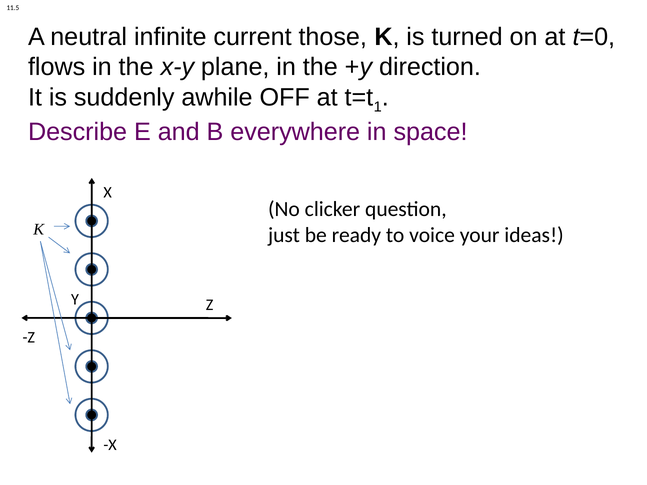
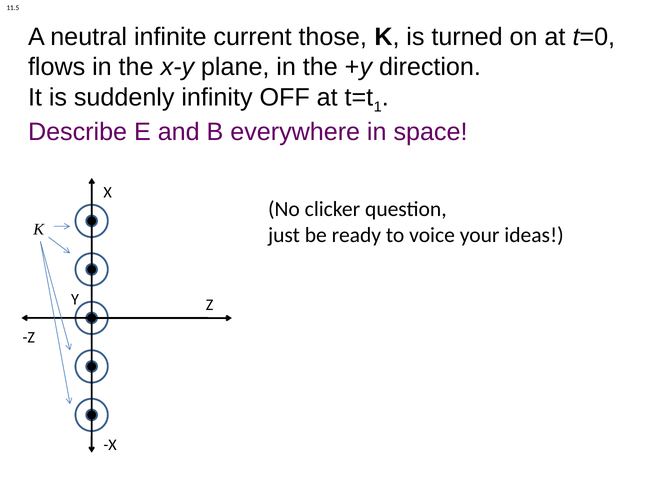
awhile: awhile -> infinity
